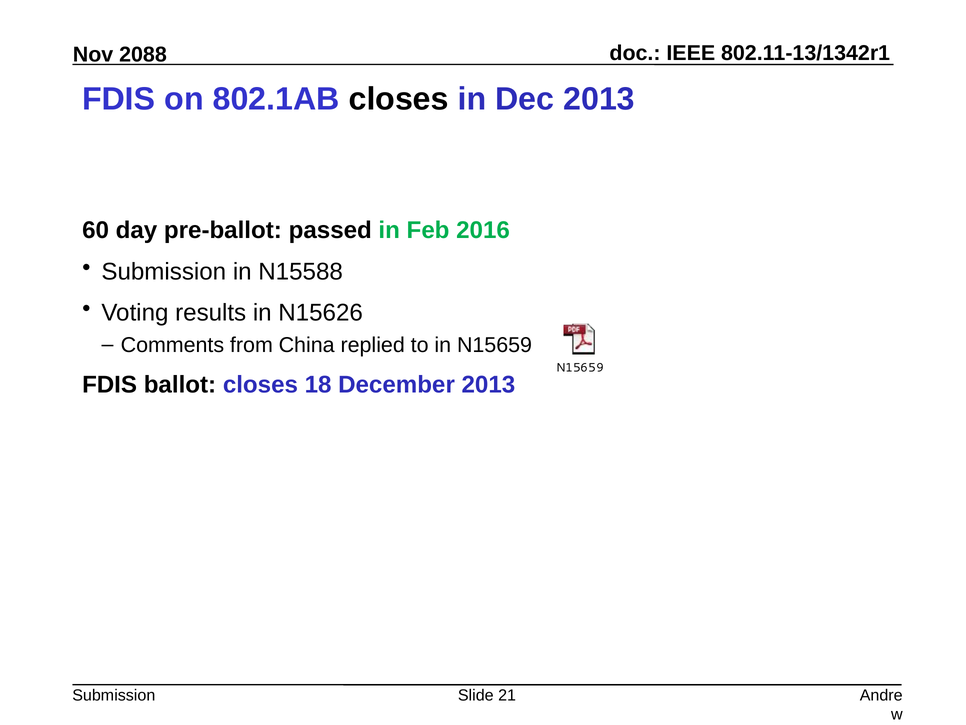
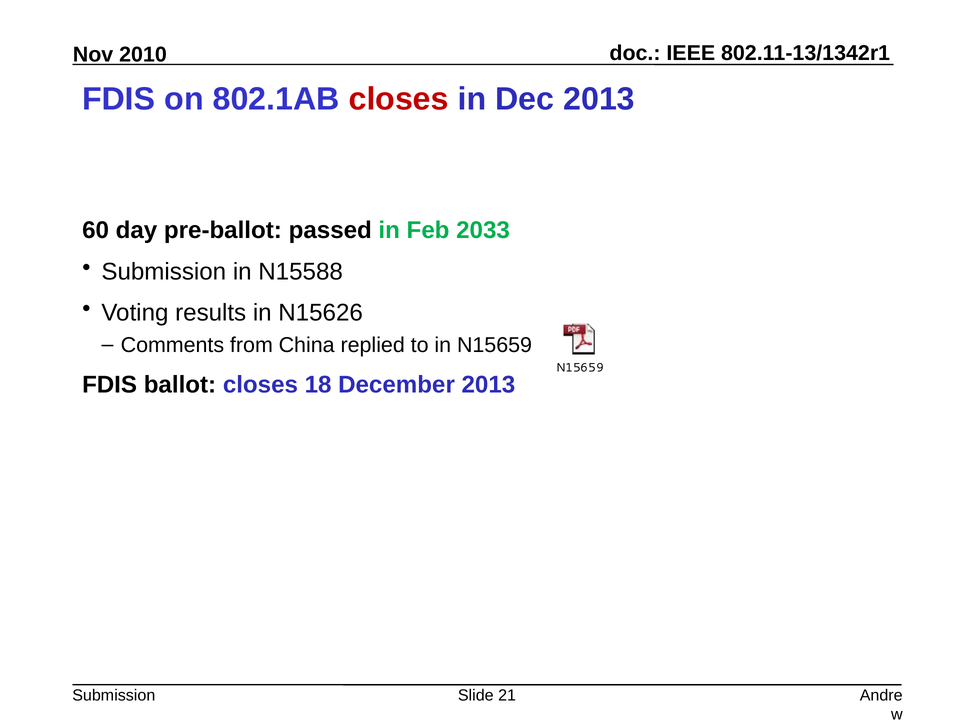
2088: 2088 -> 2010
closes at (399, 99) colour: black -> red
2016: 2016 -> 2033
